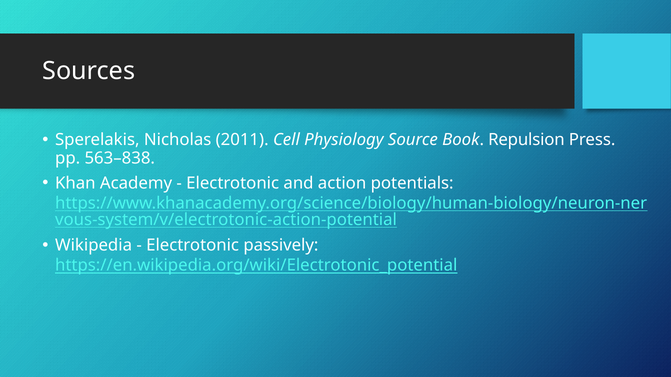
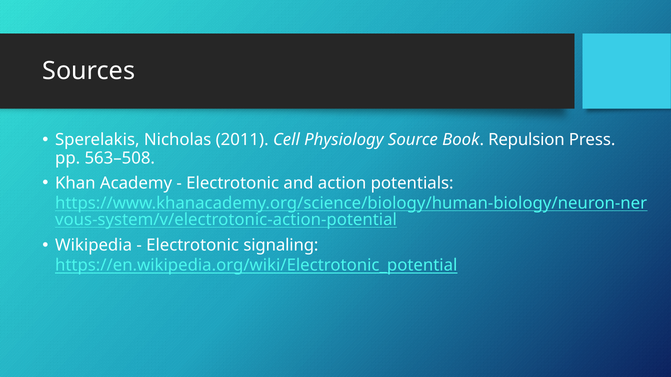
563–838: 563–838 -> 563–508
passively: passively -> signaling
